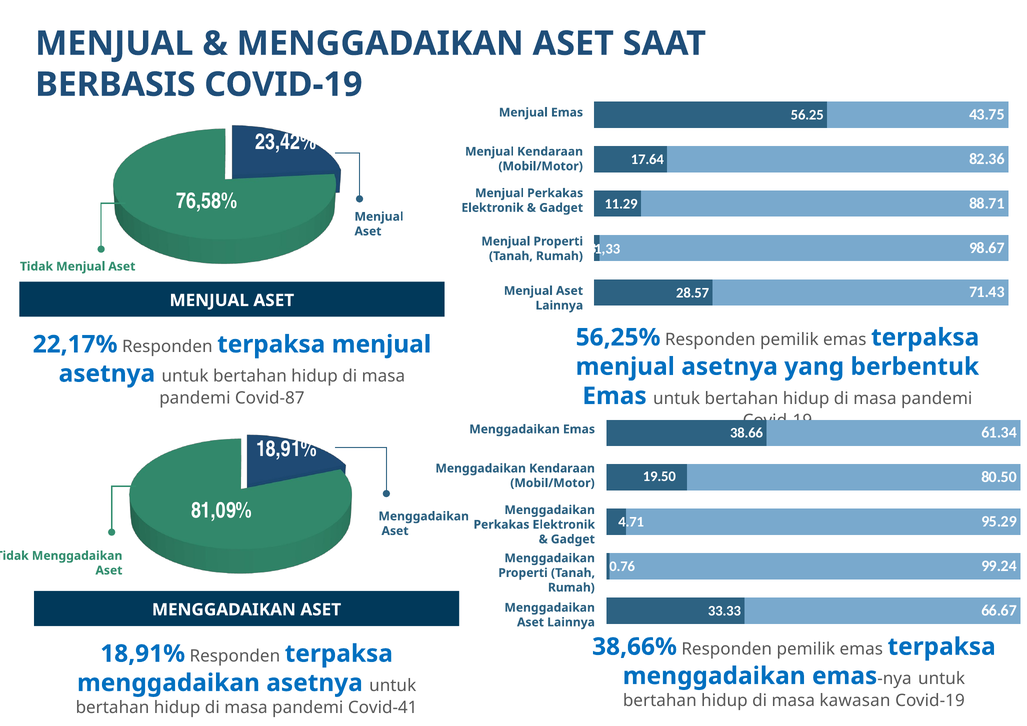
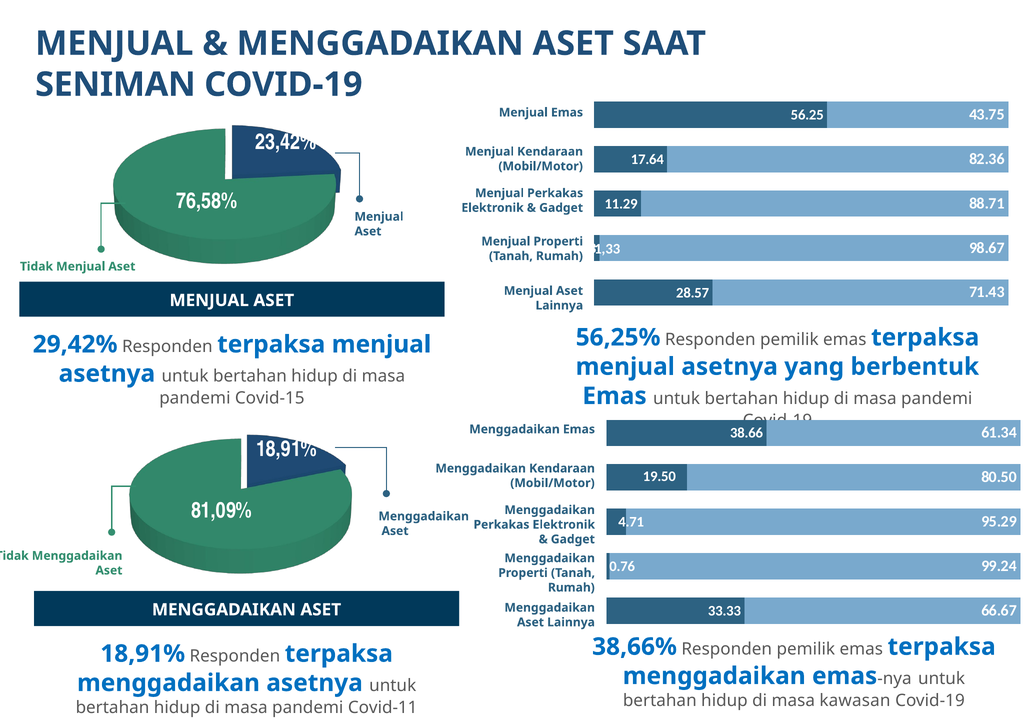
BERBASIS: BERBASIS -> SENIMAN
22,17%: 22,17% -> 29,42%
Covid-87: Covid-87 -> Covid-15
Covid-41: Covid-41 -> Covid-11
